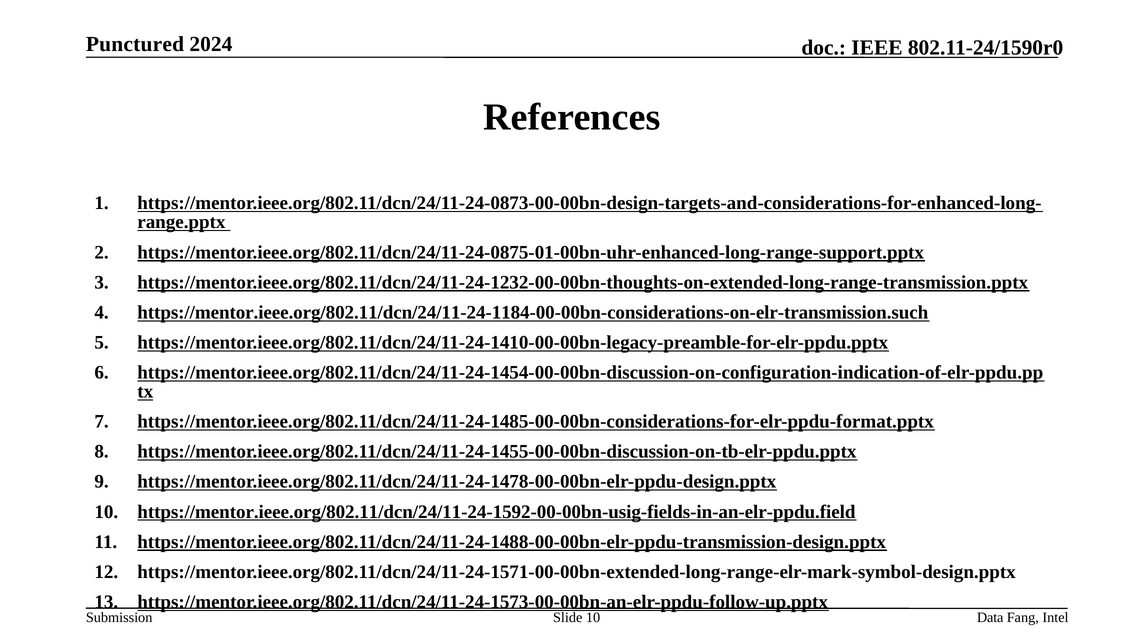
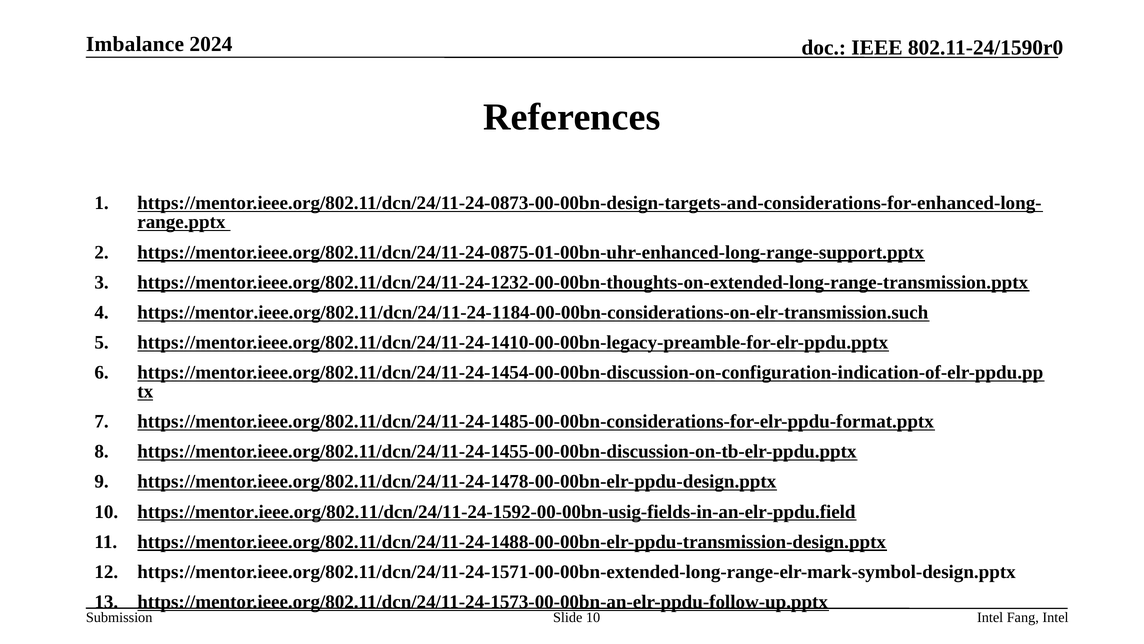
Punctured: Punctured -> Imbalance
Data at (990, 617): Data -> Intel
